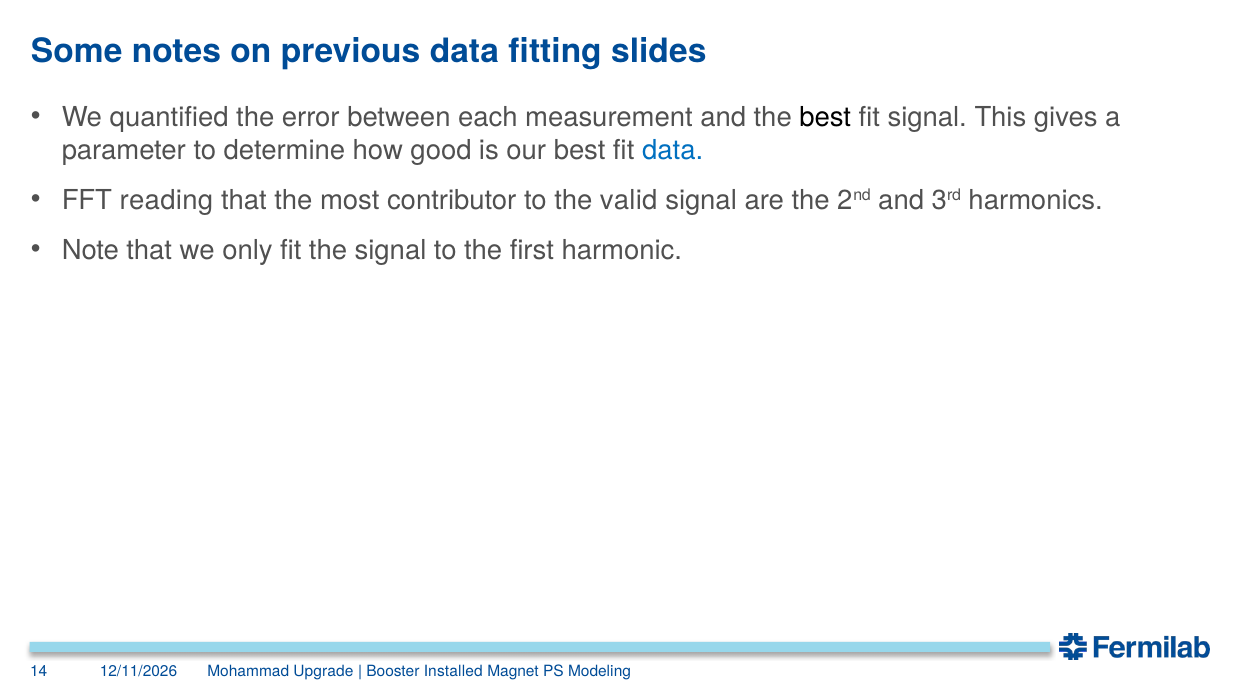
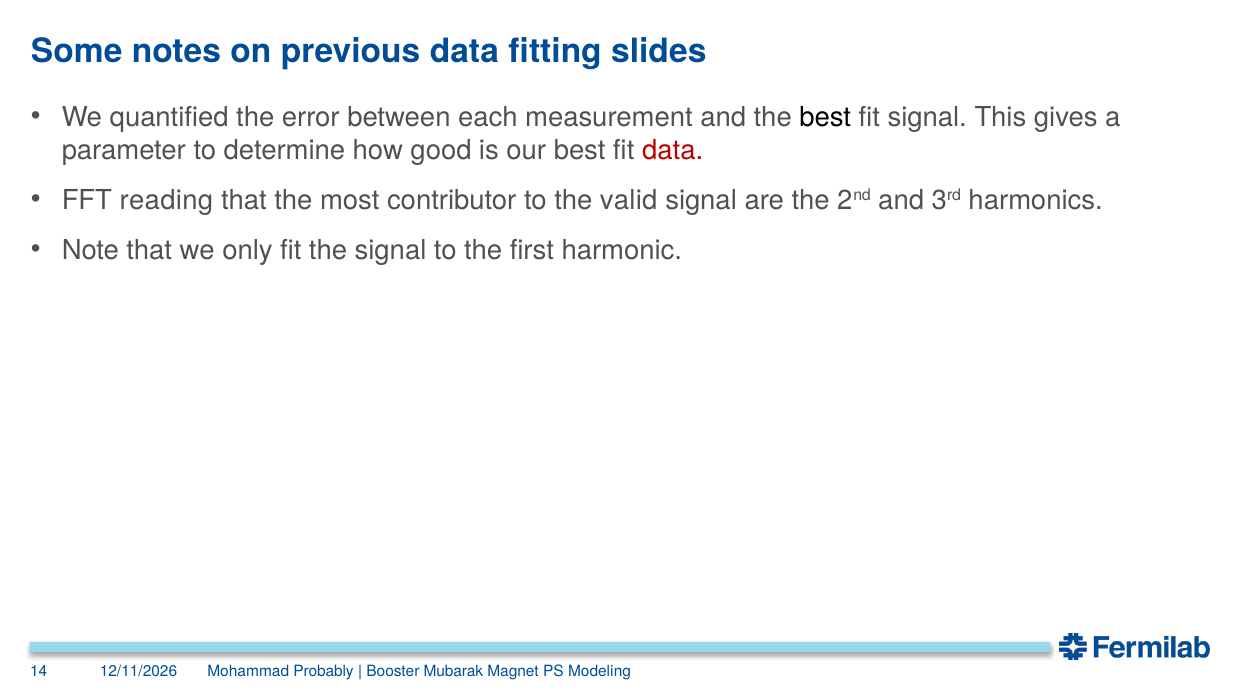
data at (673, 150) colour: blue -> red
Upgrade: Upgrade -> Probably
Installed: Installed -> Mubarak
